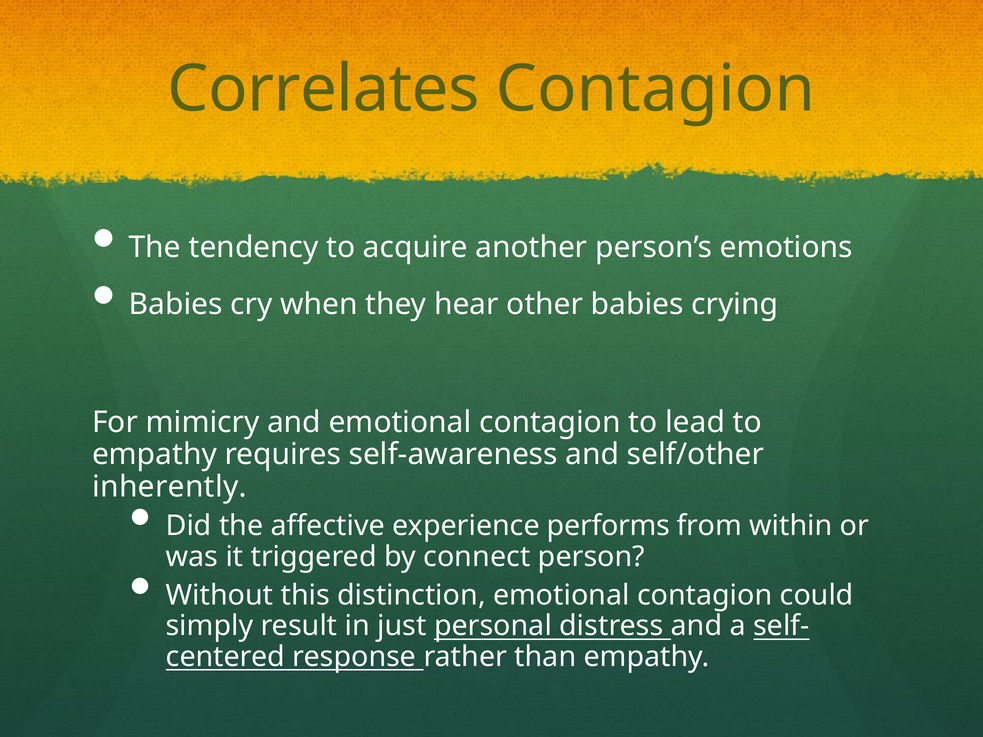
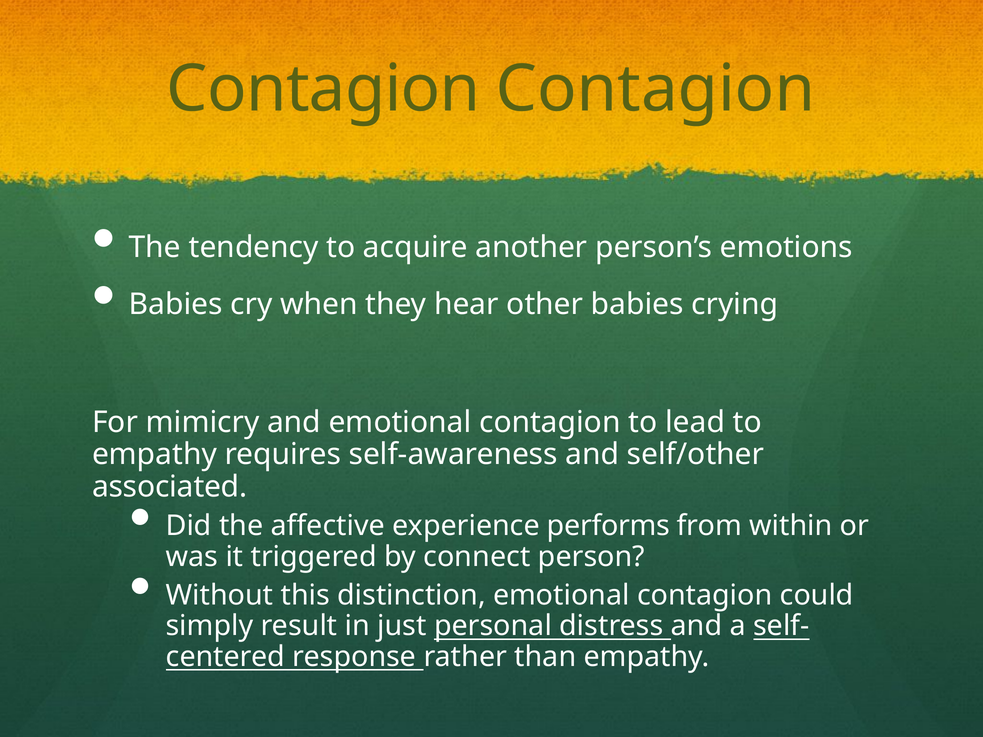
Correlates at (323, 89): Correlates -> Contagion
inherently: inherently -> associated
